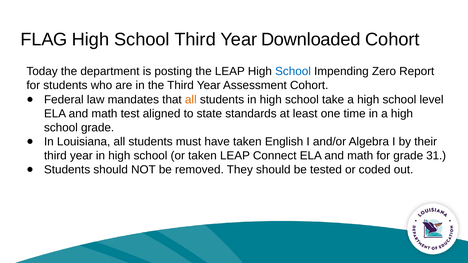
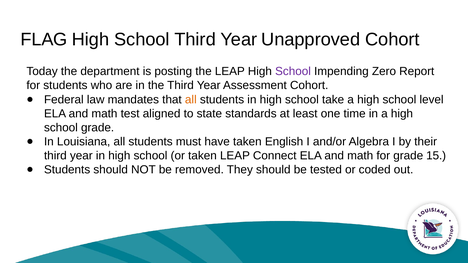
Downloaded: Downloaded -> Unapproved
School at (293, 72) colour: blue -> purple
31: 31 -> 15
